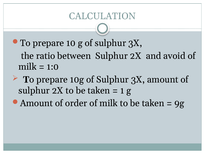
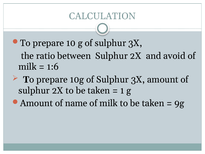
1:0: 1:0 -> 1:6
order: order -> name
